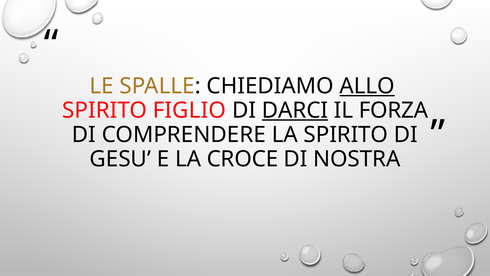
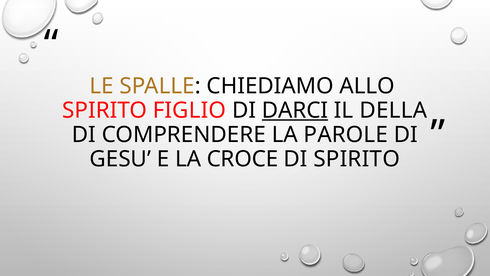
ALLO underline: present -> none
FORZA: FORZA -> DELLA
LA SPIRITO: SPIRITO -> PAROLE
DI NOSTRA: NOSTRA -> SPIRITO
